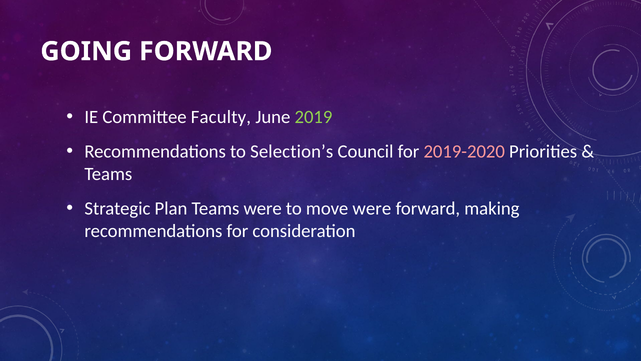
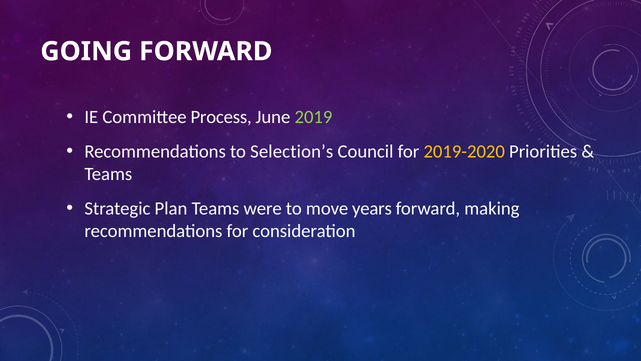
Faculty: Faculty -> Process
2019-2020 colour: pink -> yellow
move were: were -> years
